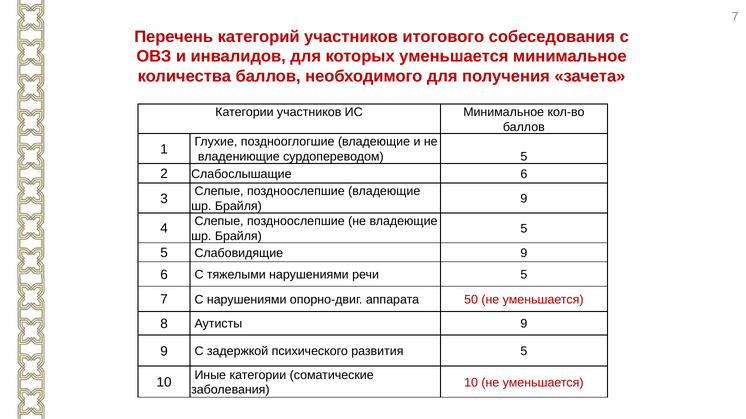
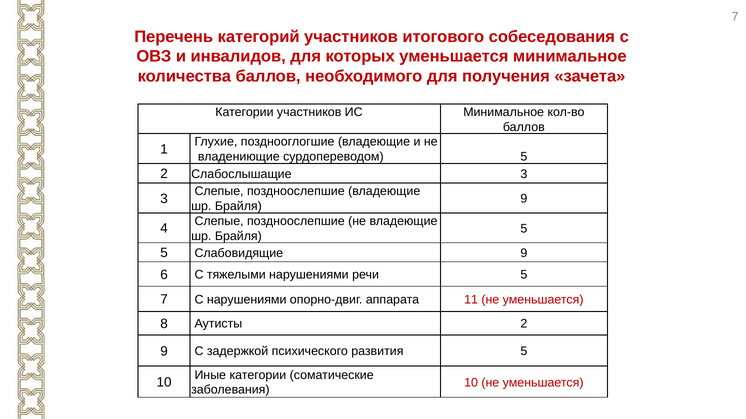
Слабослышащие 6: 6 -> 3
50: 50 -> 11
Аутисты 9: 9 -> 2
